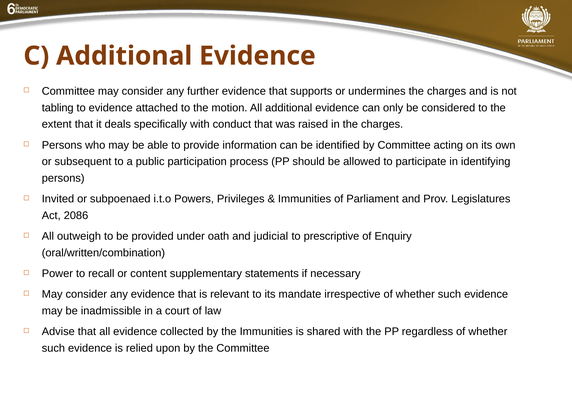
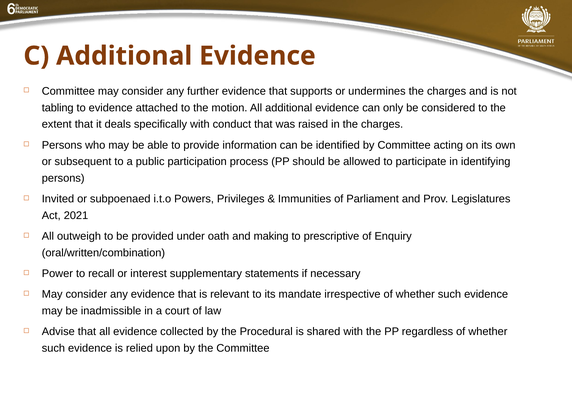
2086: 2086 -> 2021
judicial: judicial -> making
content: content -> interest
the Immunities: Immunities -> Procedural
